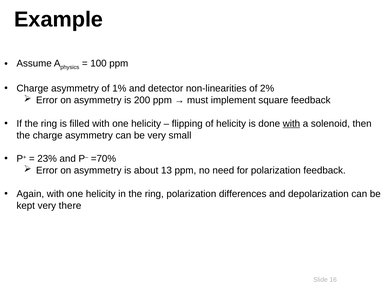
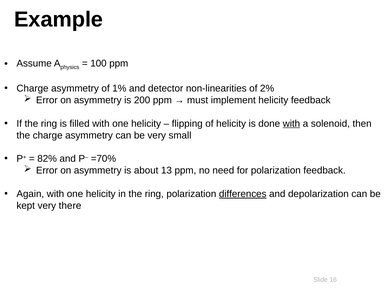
implement square: square -> helicity
23%: 23% -> 82%
differences underline: none -> present
